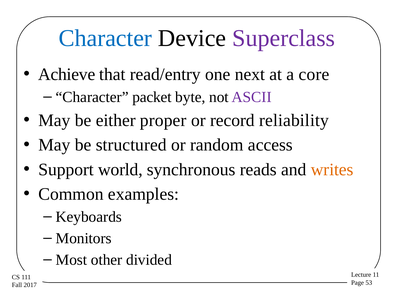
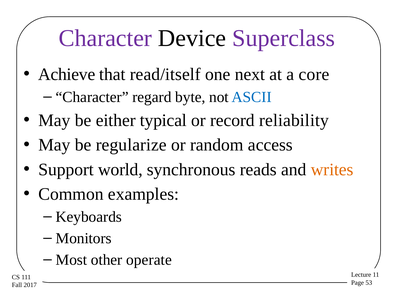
Character colour: blue -> purple
read/entry: read/entry -> read/itself
packet: packet -> regard
ASCII colour: purple -> blue
proper: proper -> typical
structured: structured -> regularize
divided: divided -> operate
